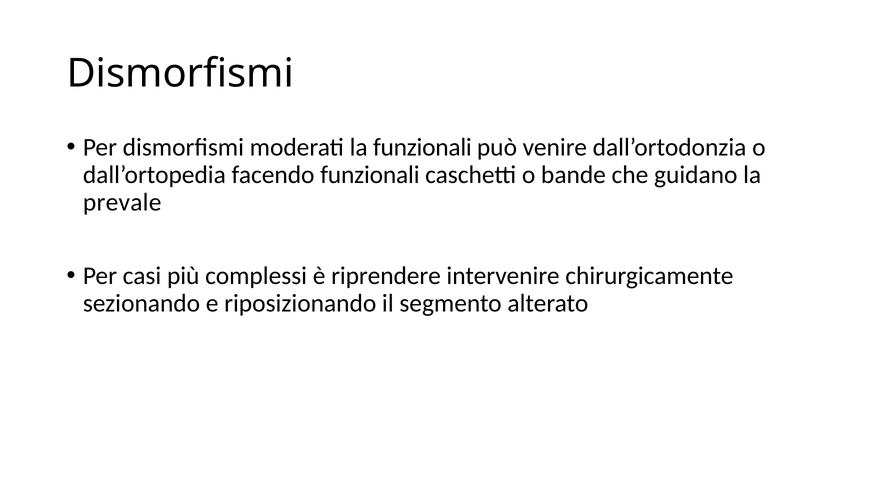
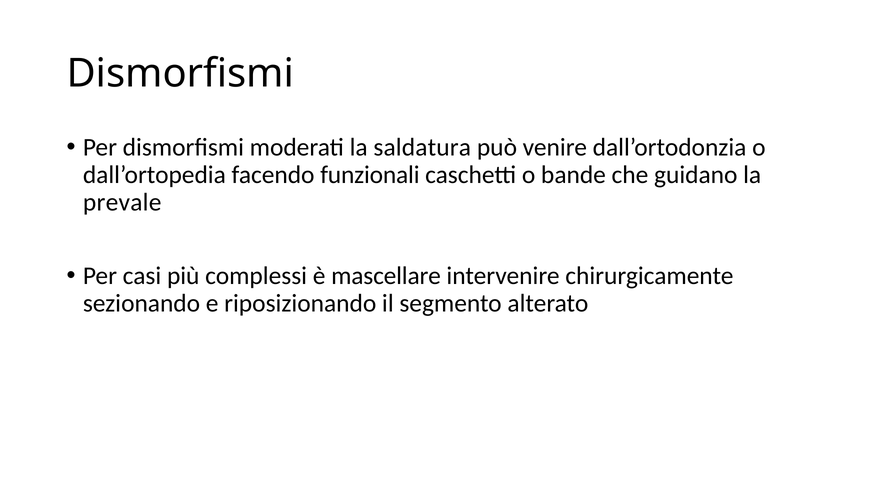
la funzionali: funzionali -> saldatura
riprendere: riprendere -> mascellare
